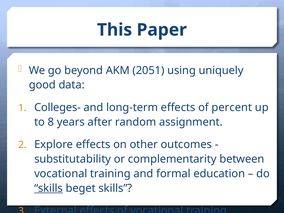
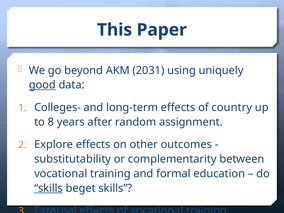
2051: 2051 -> 2031
good underline: none -> present
percent: percent -> country
